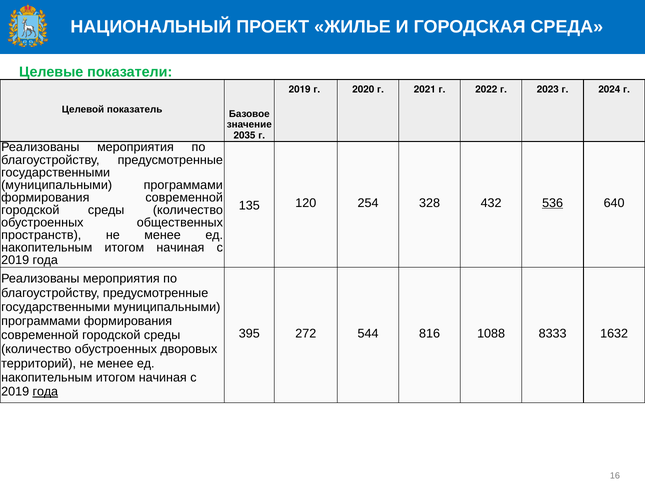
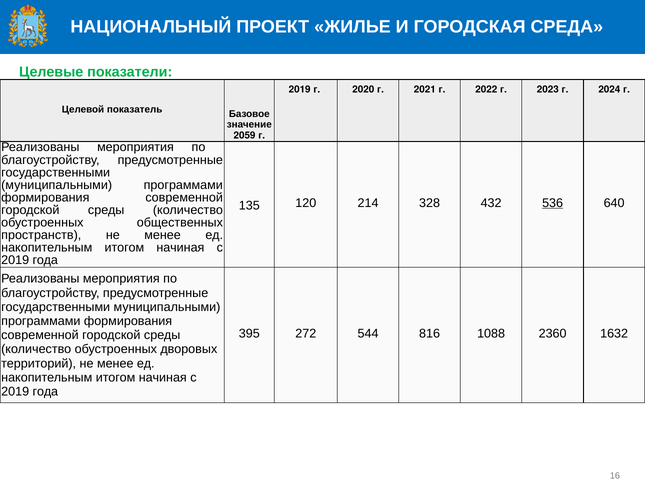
2035: 2035 -> 2059
254: 254 -> 214
8333: 8333 -> 2360
года at (45, 391) underline: present -> none
